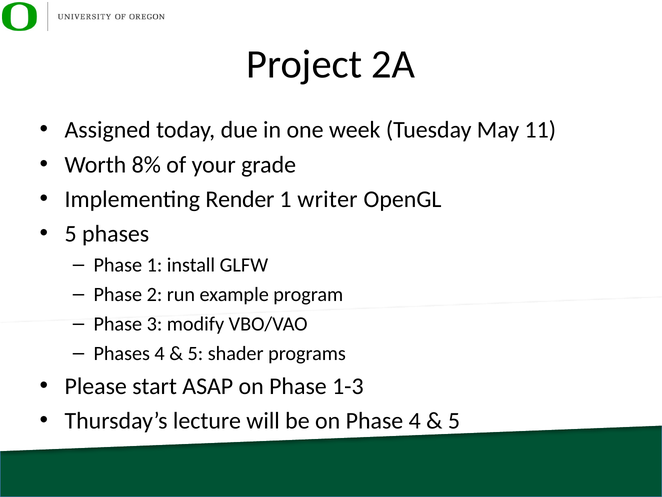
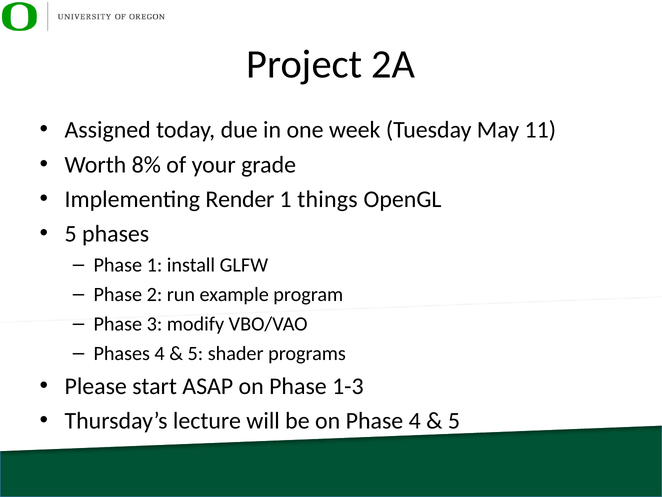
writer: writer -> things
